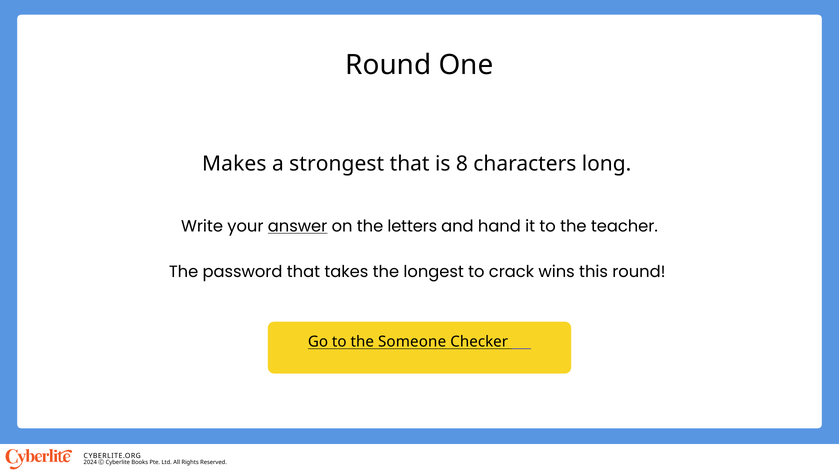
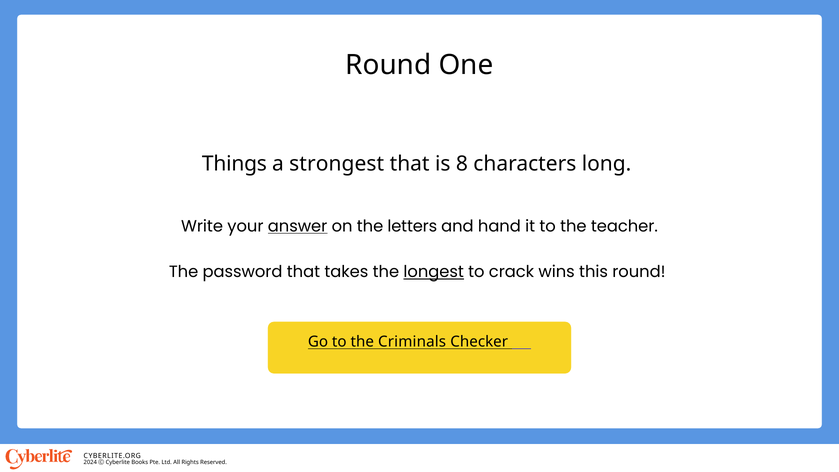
Makes: Makes -> Things
longest underline: none -> present
Someone: Someone -> Criminals
